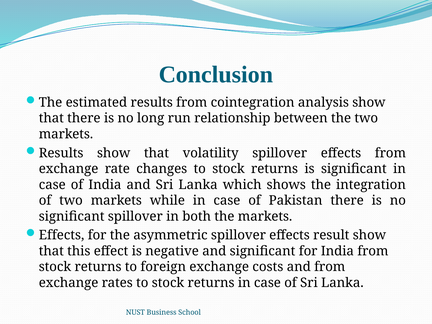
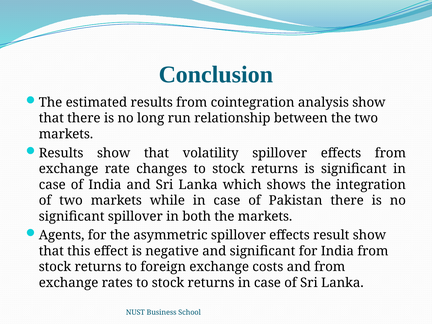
Effects at (62, 235): Effects -> Agents
